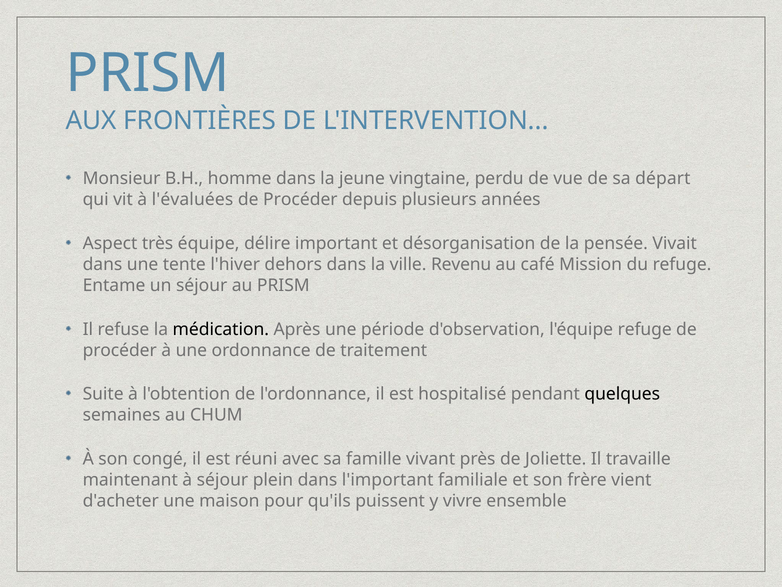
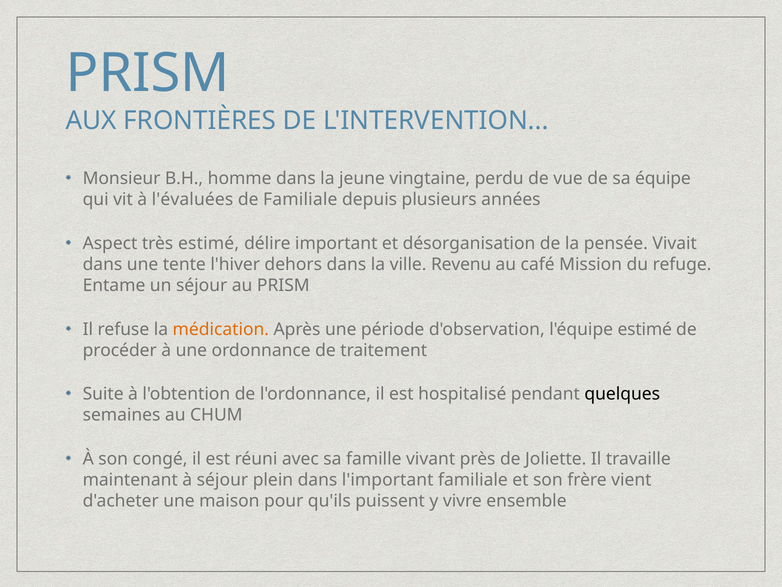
départ: départ -> équipe
Procéder at (300, 199): Procéder -> Familiale
très équipe: équipe -> estimé
médication colour: black -> orange
l'équipe refuge: refuge -> estimé
